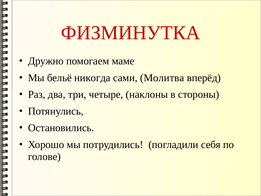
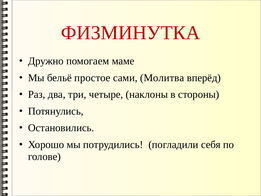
никогда: никогда -> простое
